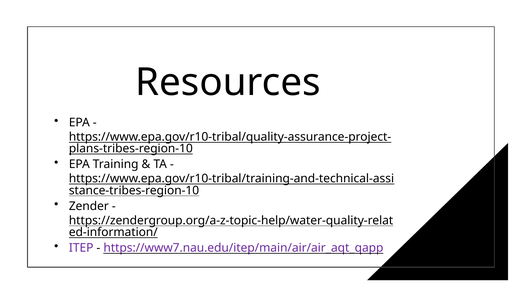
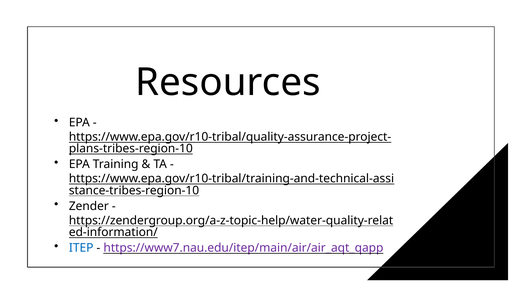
ITEP colour: purple -> blue
